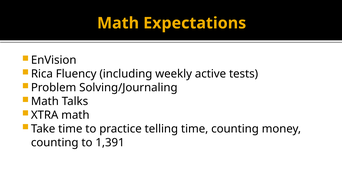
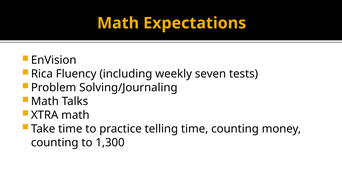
active: active -> seven
1,391: 1,391 -> 1,300
